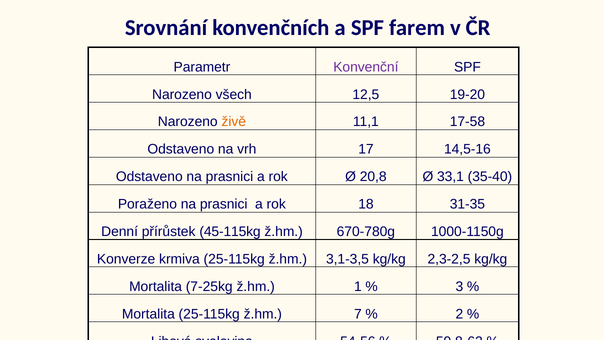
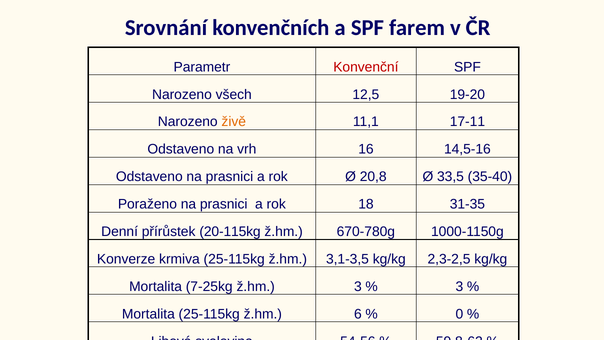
Konvenční colour: purple -> red
17-58: 17-58 -> 17-11
17: 17 -> 16
33,1: 33,1 -> 33,5
45-115kg: 45-115kg -> 20-115kg
ž.hm 1: 1 -> 3
7: 7 -> 6
2: 2 -> 0
